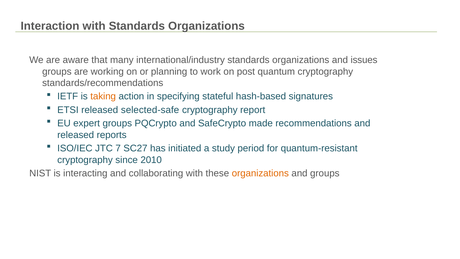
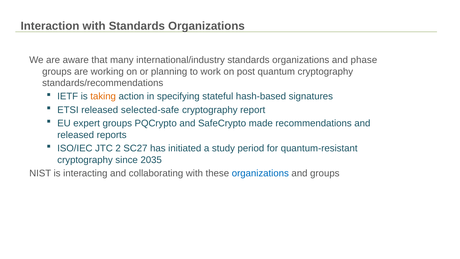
issues: issues -> phase
7: 7 -> 2
2010: 2010 -> 2035
organizations at (260, 173) colour: orange -> blue
